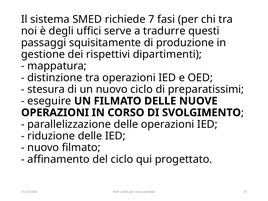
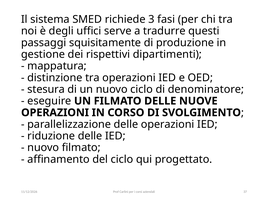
7: 7 -> 3
preparatissimi: preparatissimi -> denominatore
